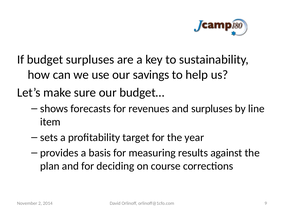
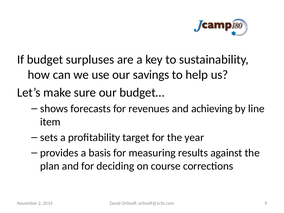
and surpluses: surpluses -> achieving
